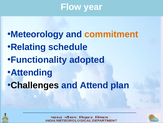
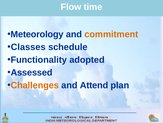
year: year -> time
Relating: Relating -> Classes
Attending: Attending -> Assessed
Challenges colour: black -> orange
